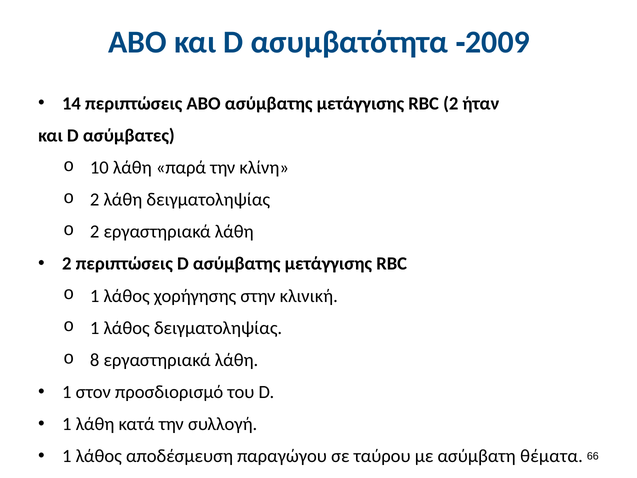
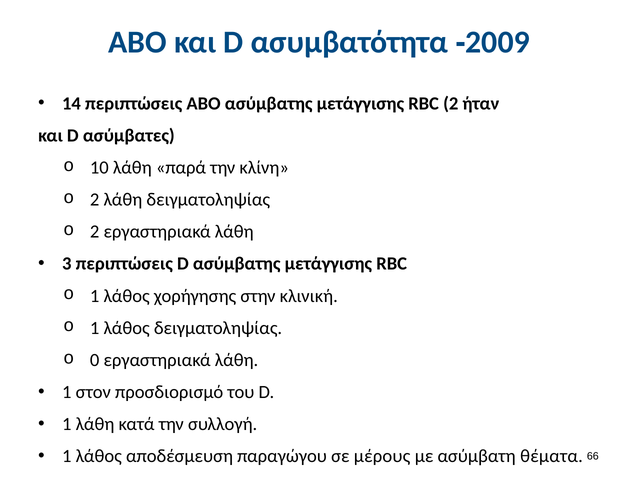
2 at (67, 264): 2 -> 3
8: 8 -> 0
ταύρου: ταύρου -> μέρους
